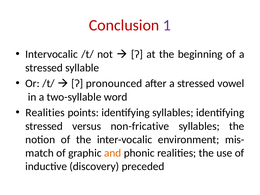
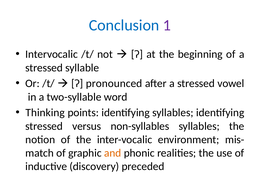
Conclusion colour: red -> blue
Realities at (45, 113): Realities -> Thinking
non-fricative: non-fricative -> non-syllables
